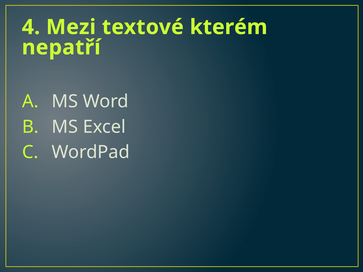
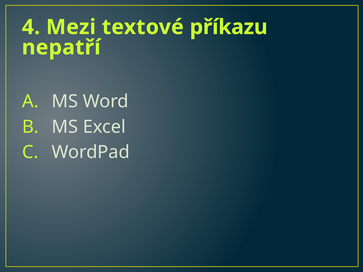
kterém: kterém -> příkazu
